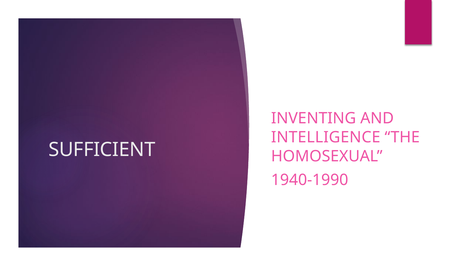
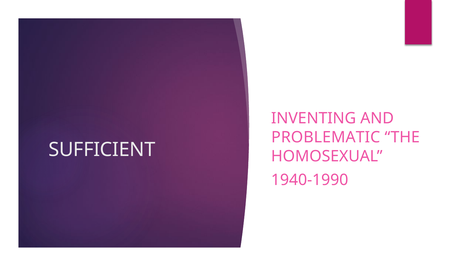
INTELLIGENCE: INTELLIGENCE -> PROBLEMATIC
